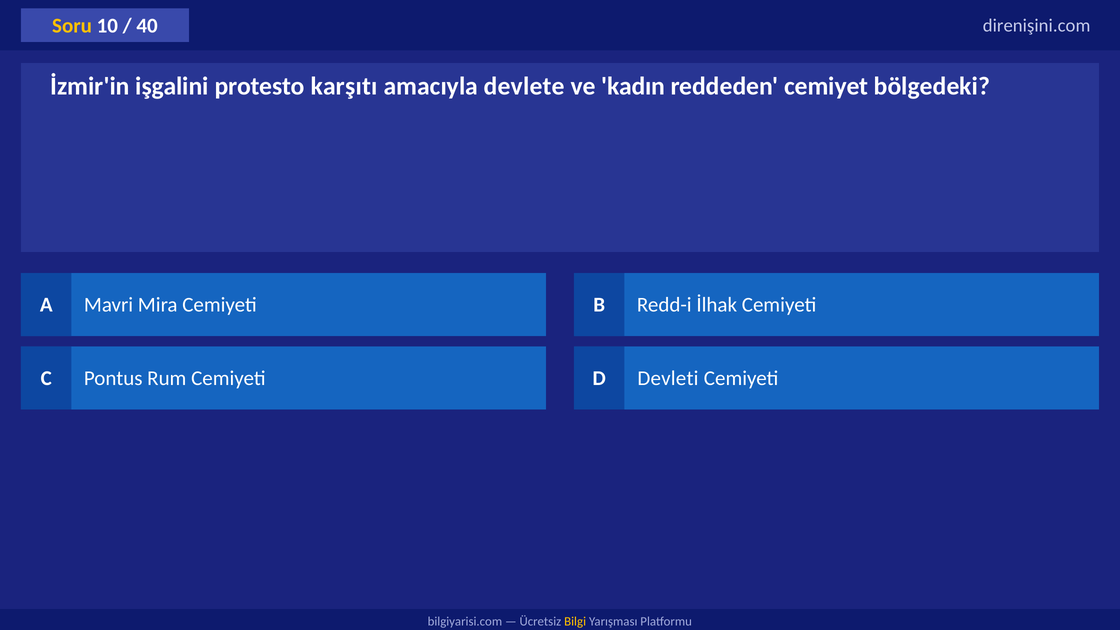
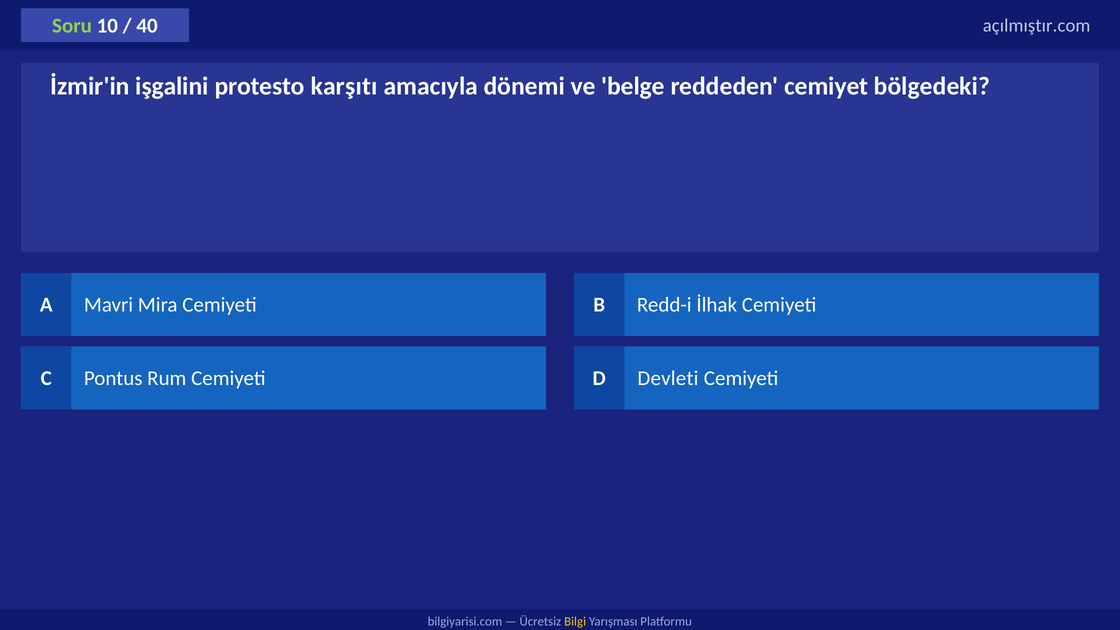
Soru colour: yellow -> light green
direnişini.com: direnişini.com -> açılmıştır.com
devlete: devlete -> dönemi
kadın: kadın -> belge
